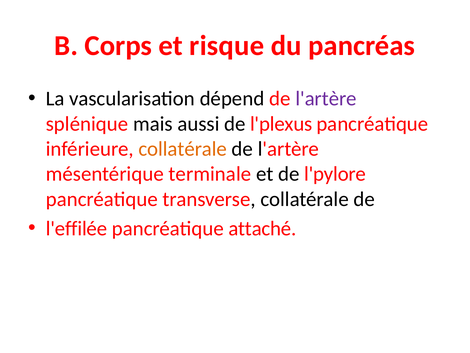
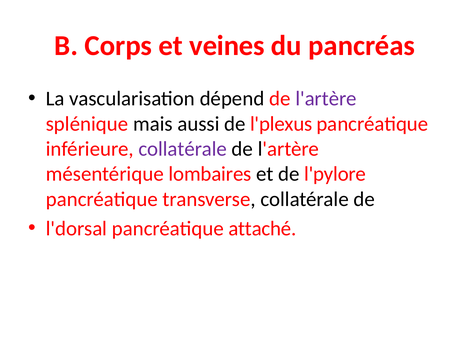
risque: risque -> veines
collatérale at (183, 149) colour: orange -> purple
terminale: terminale -> lombaires
l'effilée: l'effilée -> l'dorsal
